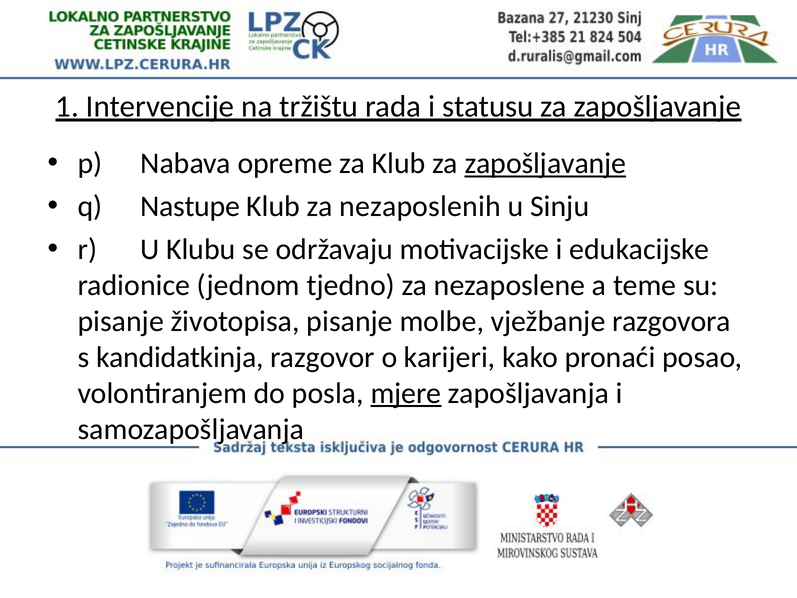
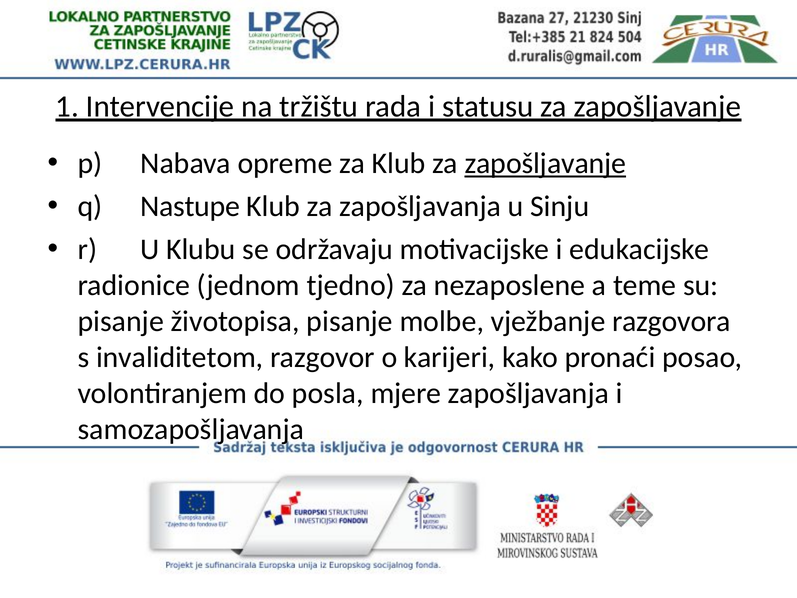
za nezaposlenih: nezaposlenih -> zapošljavanja
kandidatkinja: kandidatkinja -> invaliditetom
mjere underline: present -> none
